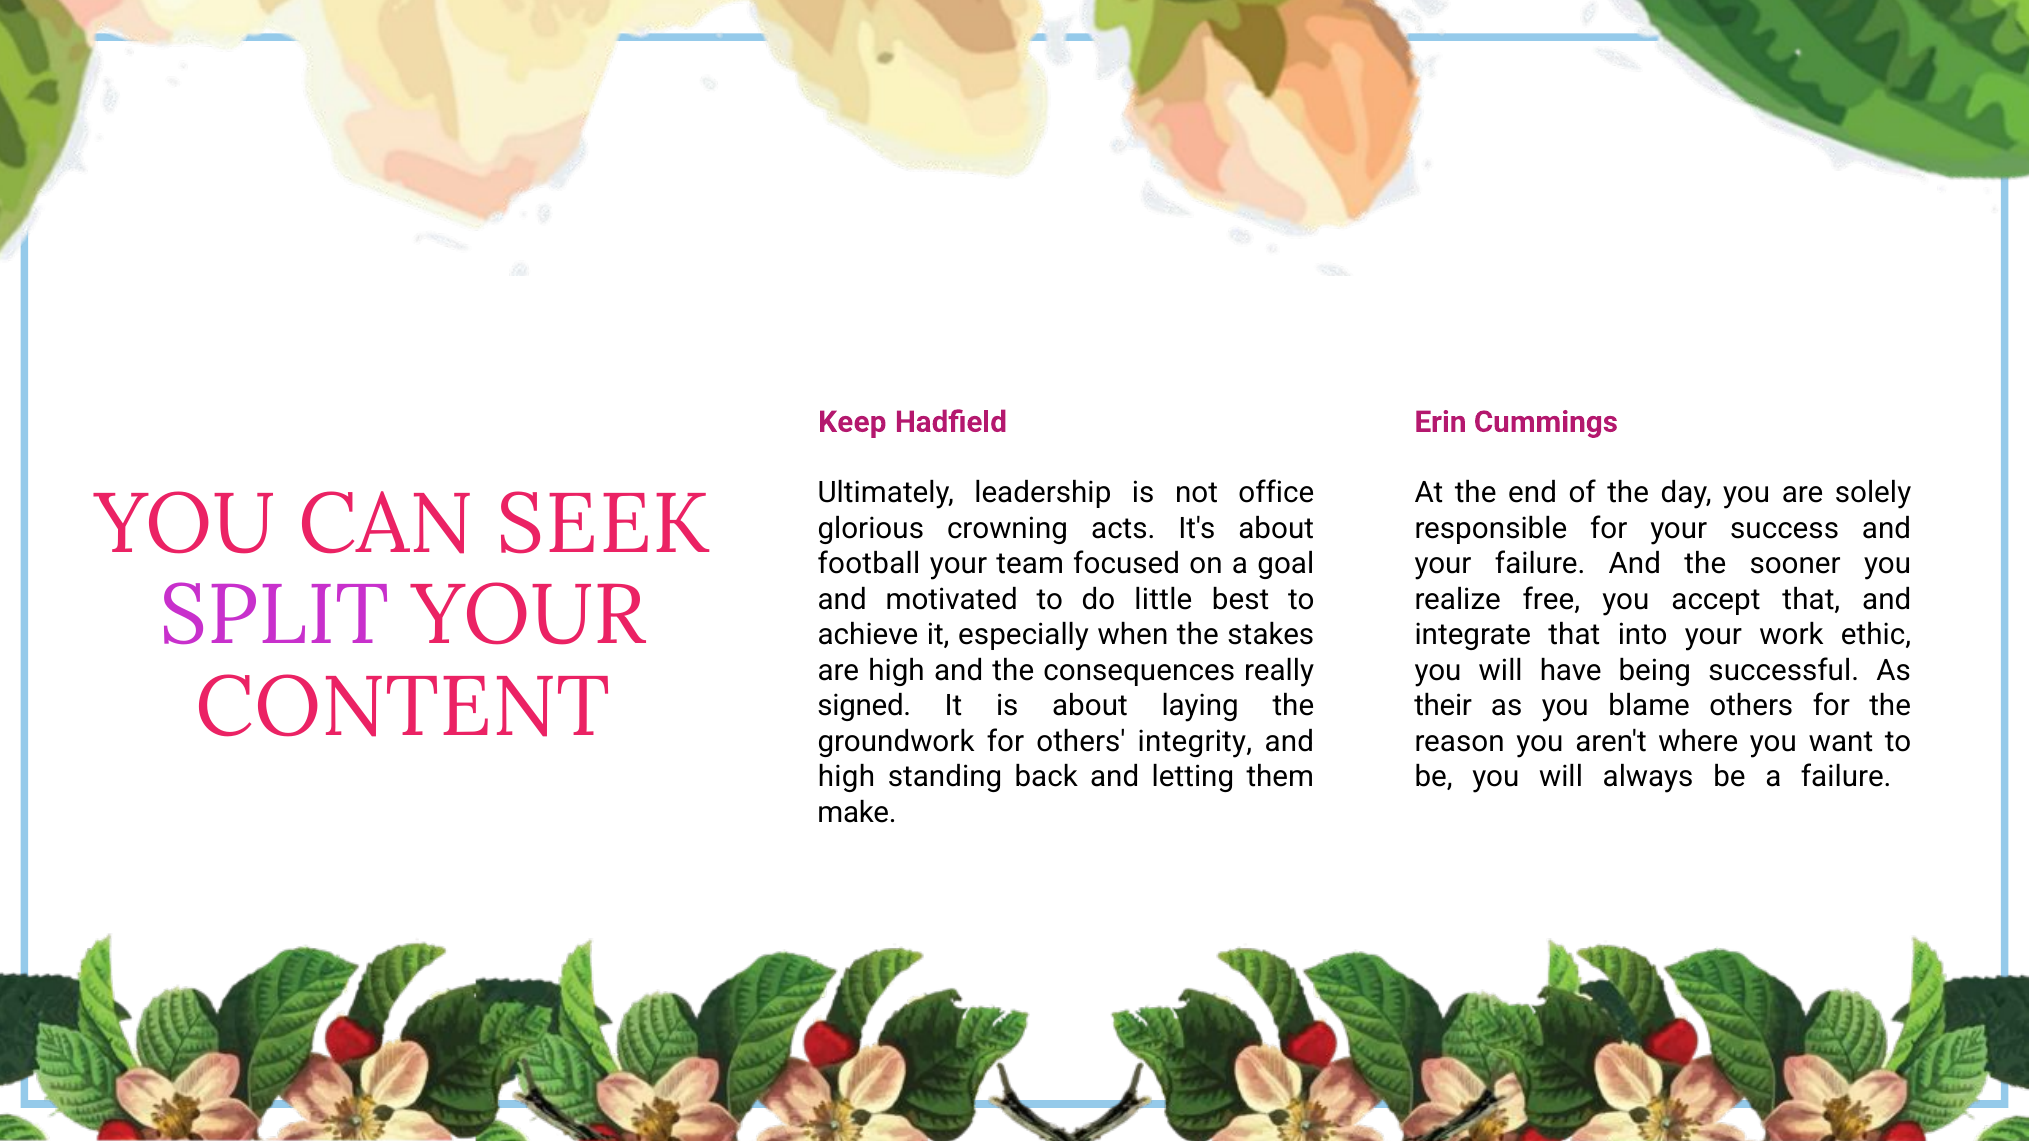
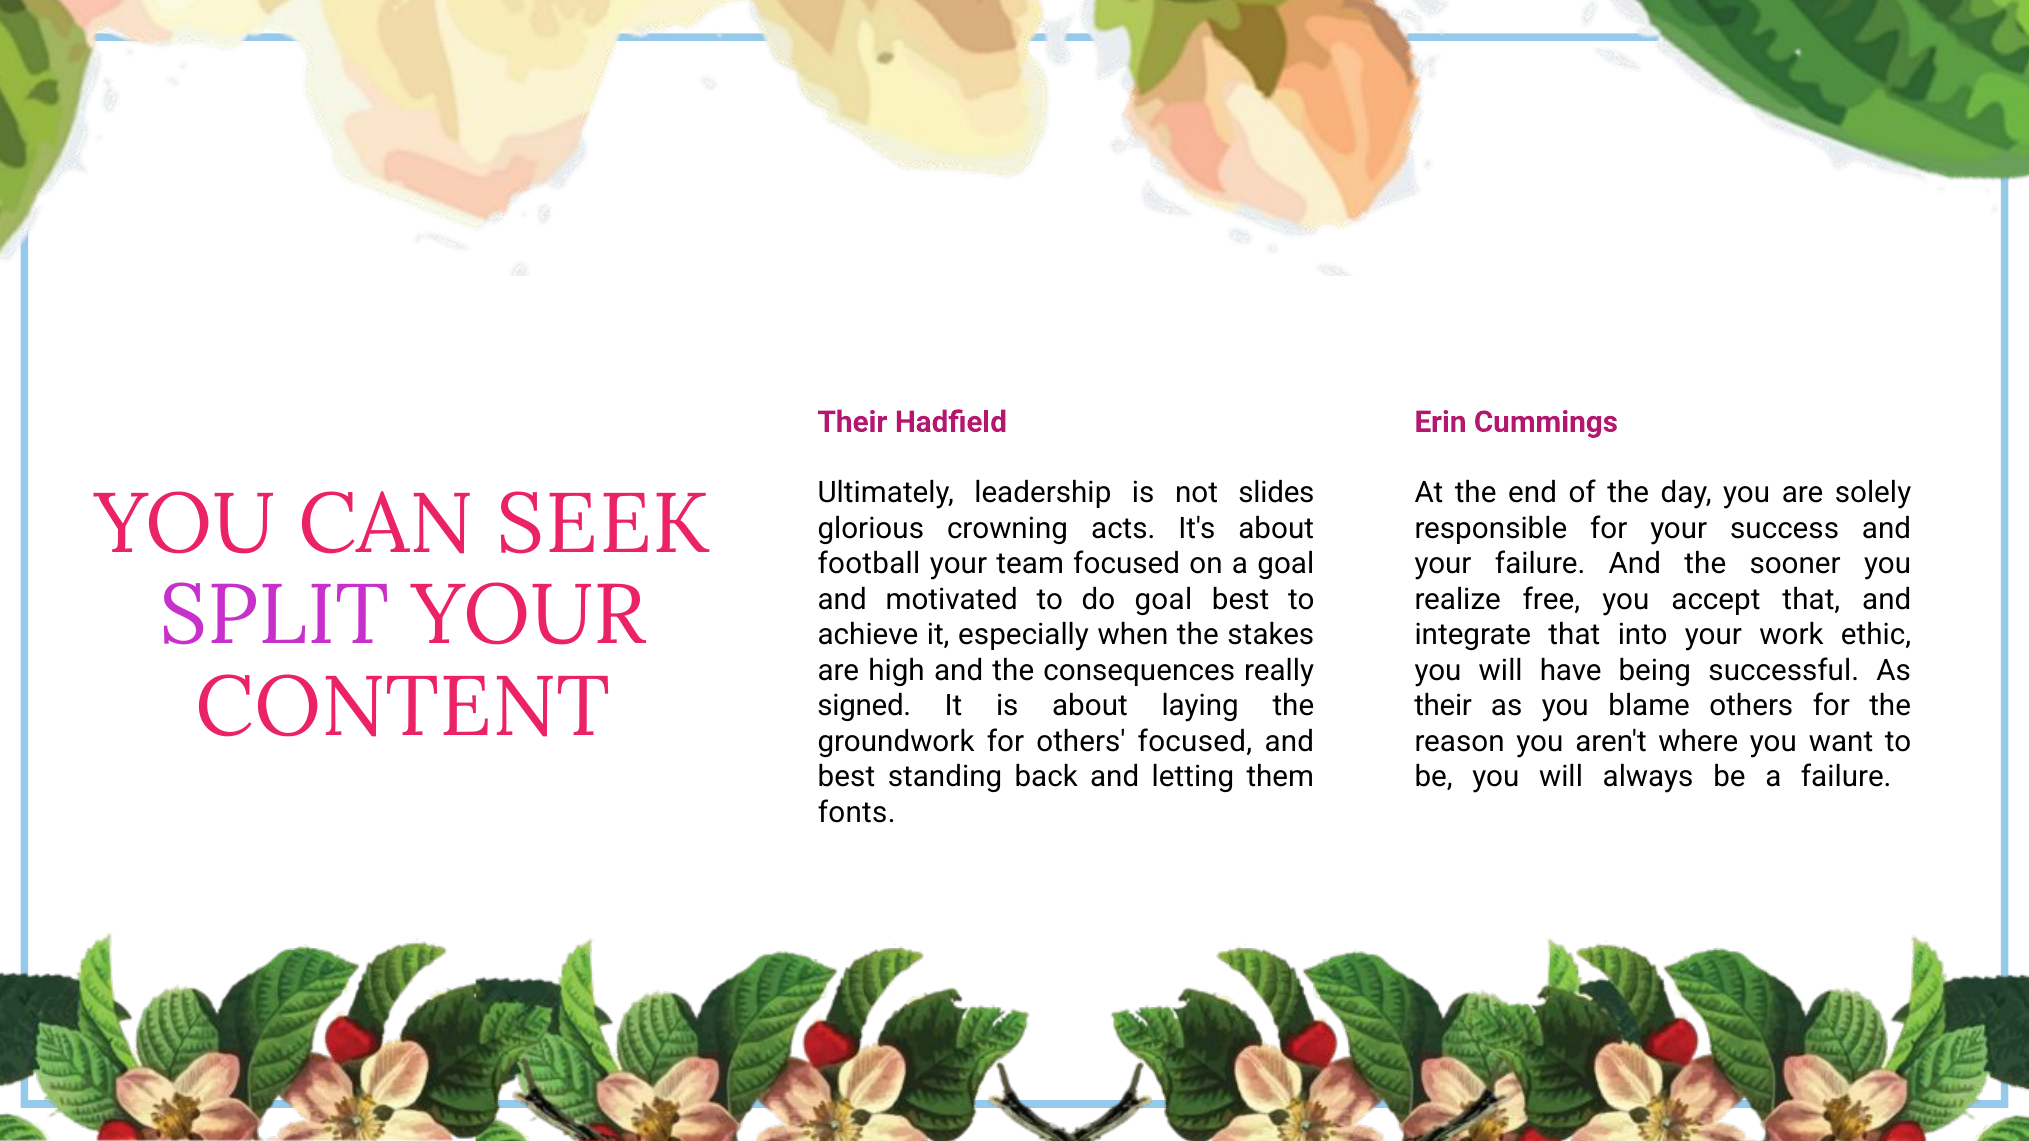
Keep at (852, 422): Keep -> Their
office: office -> slides
do little: little -> goal
others integrity: integrity -> focused
high at (846, 777): high -> best
make: make -> fonts
